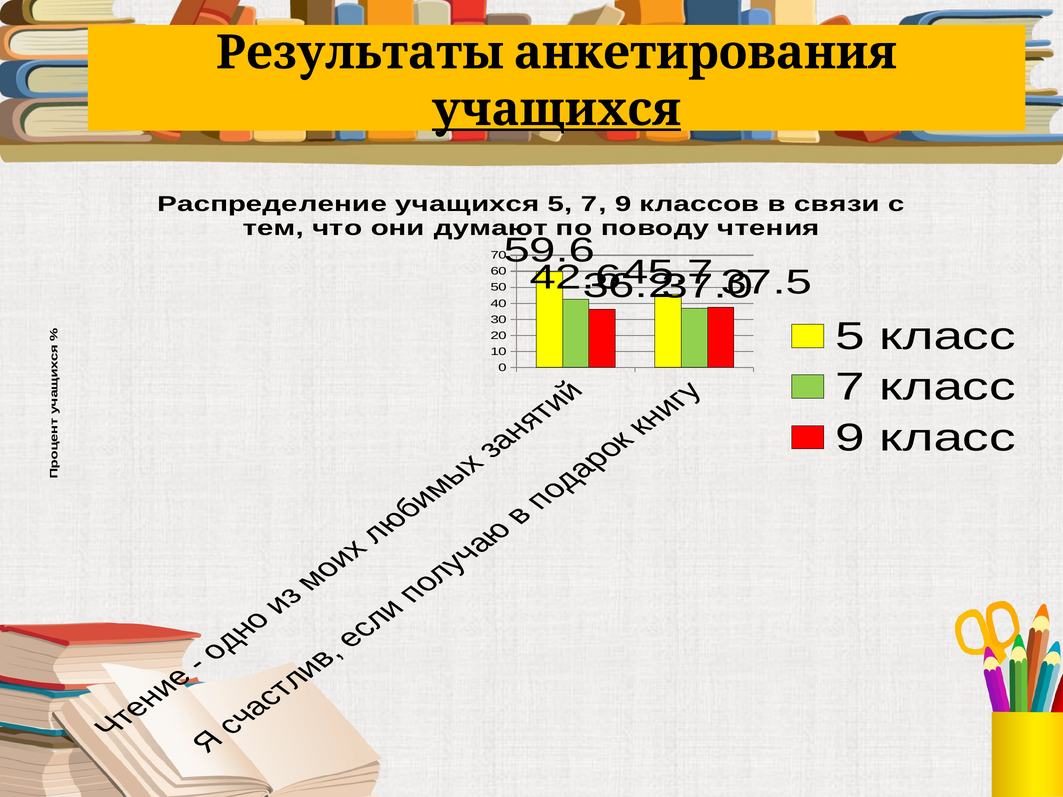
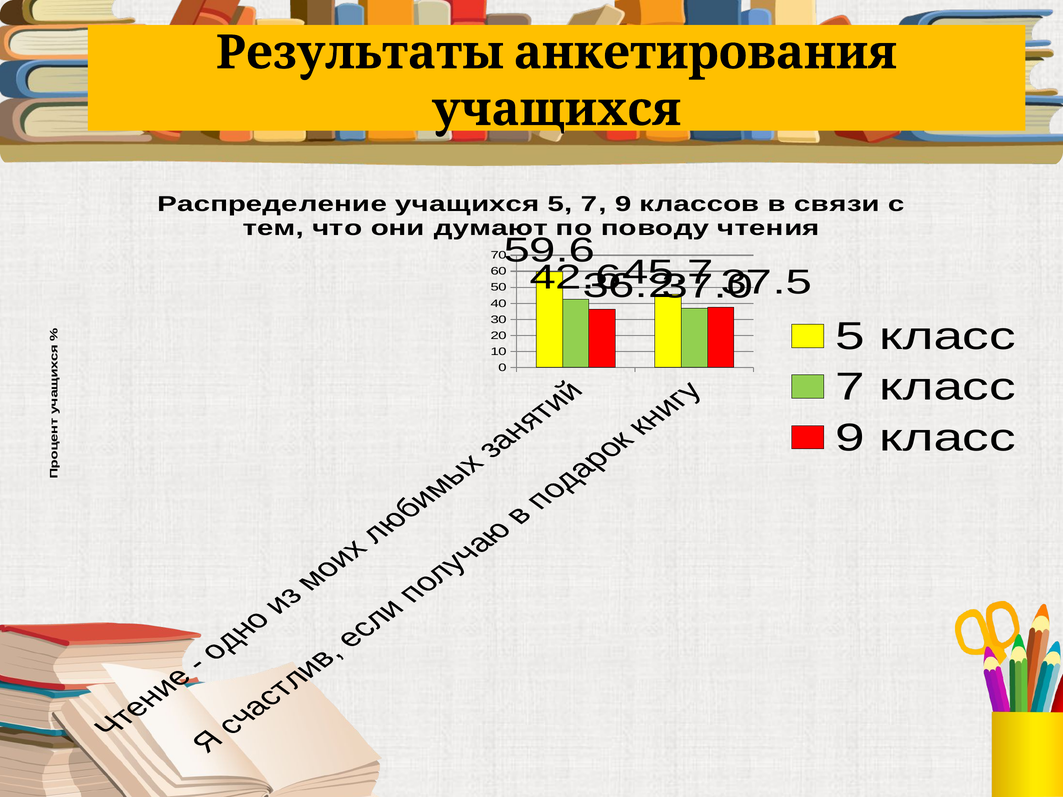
учащихся at (557, 109) underline: present -> none
